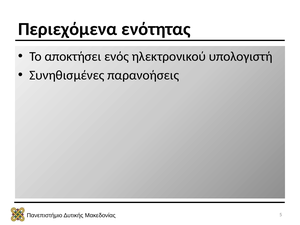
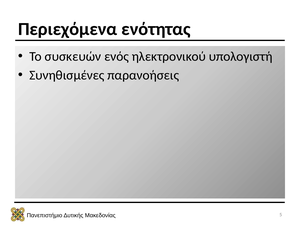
αποκτήσει: αποκτήσει -> συσκευών
